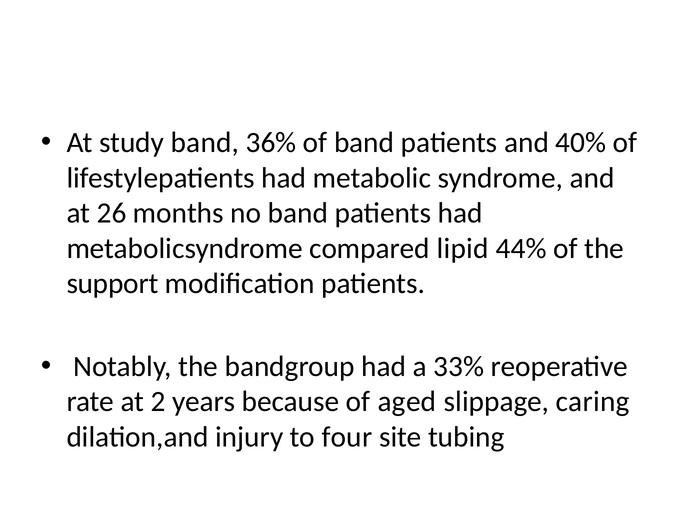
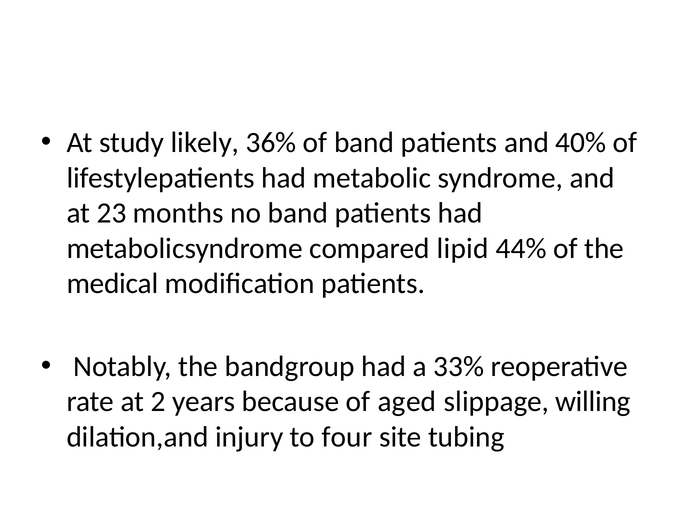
study band: band -> likely
26: 26 -> 23
support: support -> medical
caring: caring -> willing
